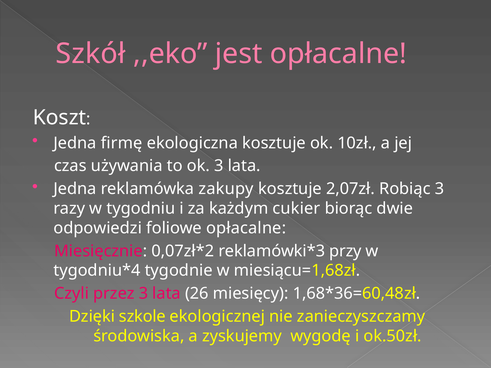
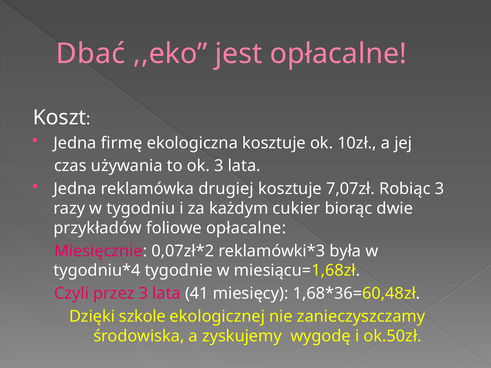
Szkół: Szkół -> Dbać
zakupy: zakupy -> drugiej
2,07zł: 2,07zł -> 7,07zł
odpowiedzi: odpowiedzi -> przykładów
przy: przy -> była
26: 26 -> 41
